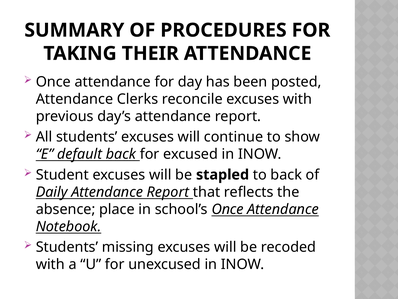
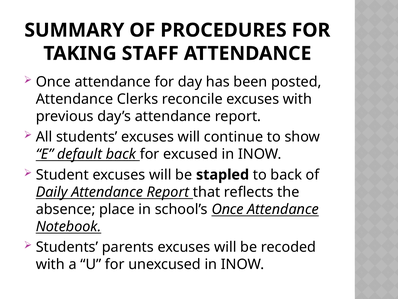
THEIR: THEIR -> STAFF
missing: missing -> parents
